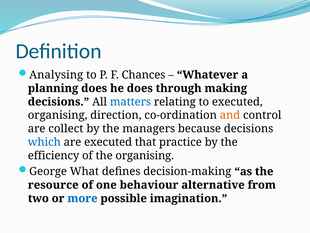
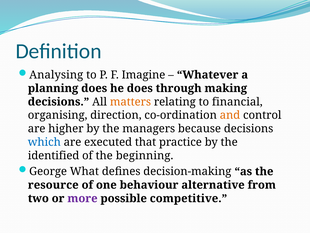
Chances: Chances -> Imagine
matters colour: blue -> orange
to executed: executed -> financial
collect: collect -> higher
efficiency: efficiency -> identified
the organising: organising -> beginning
more colour: blue -> purple
imagination: imagination -> competitive
